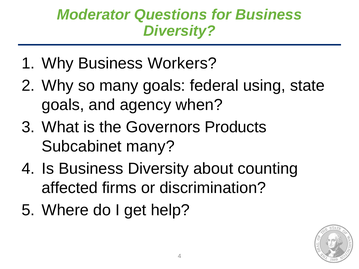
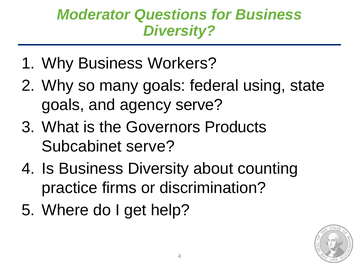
agency when: when -> serve
Subcabinet many: many -> serve
affected: affected -> practice
